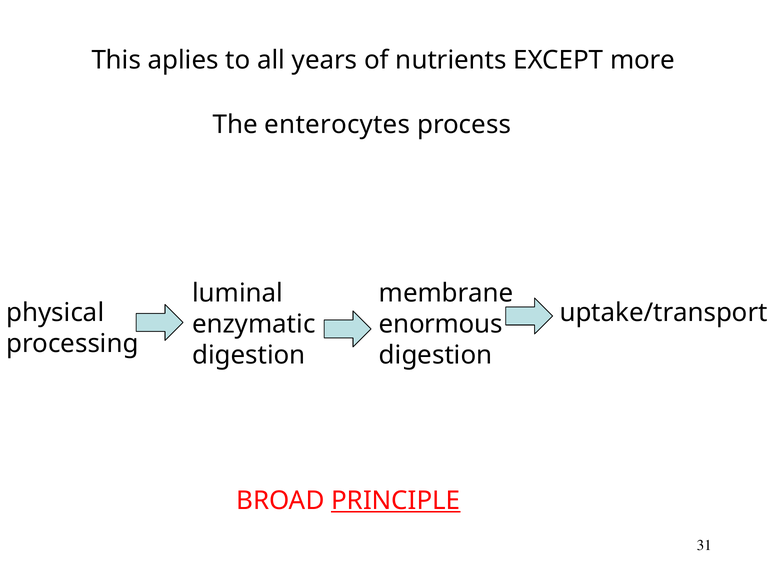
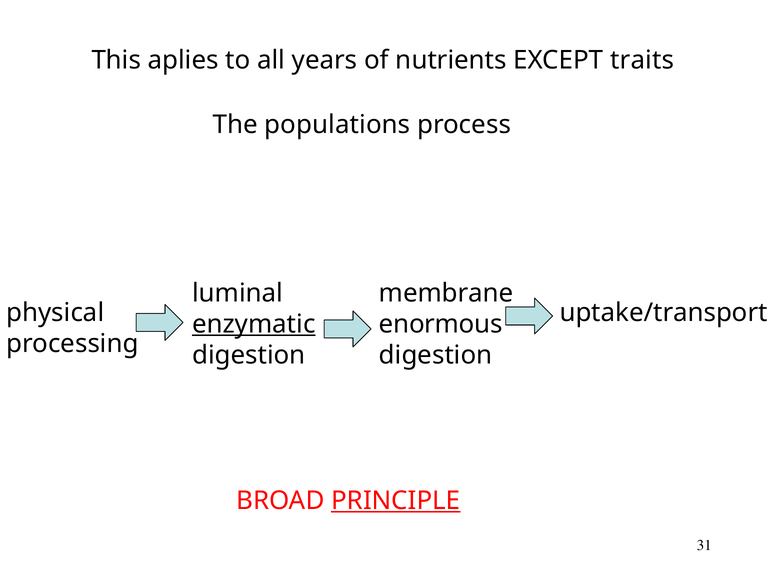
more: more -> traits
enterocytes: enterocytes -> populations
enzymatic underline: none -> present
